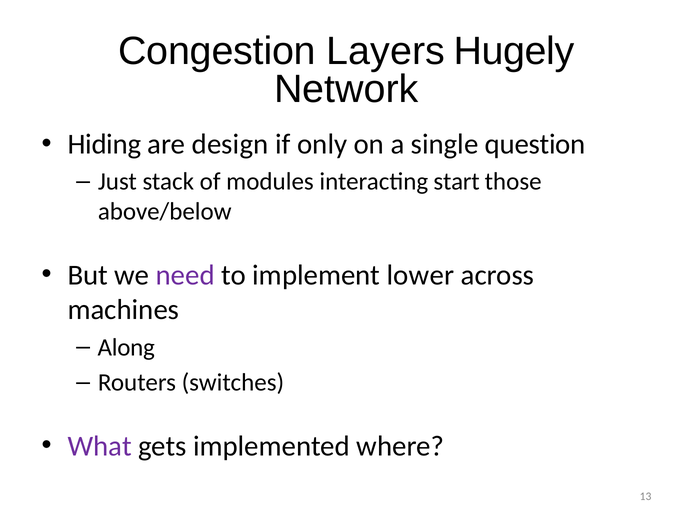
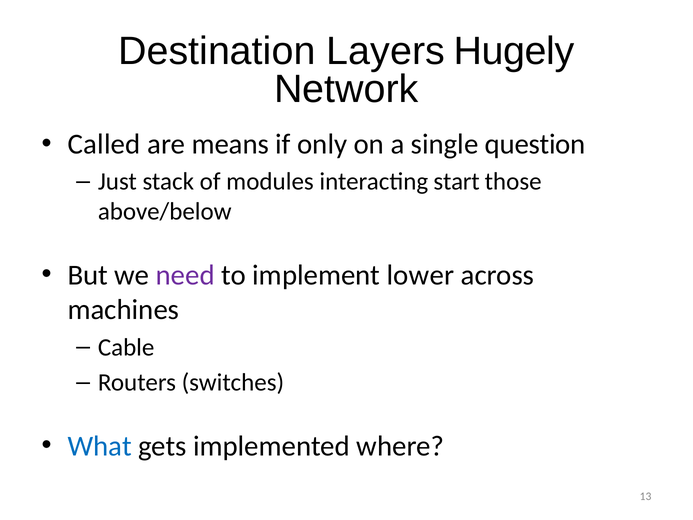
Congestion: Congestion -> Destination
Hiding: Hiding -> Called
design: design -> means
Along: Along -> Cable
What colour: purple -> blue
